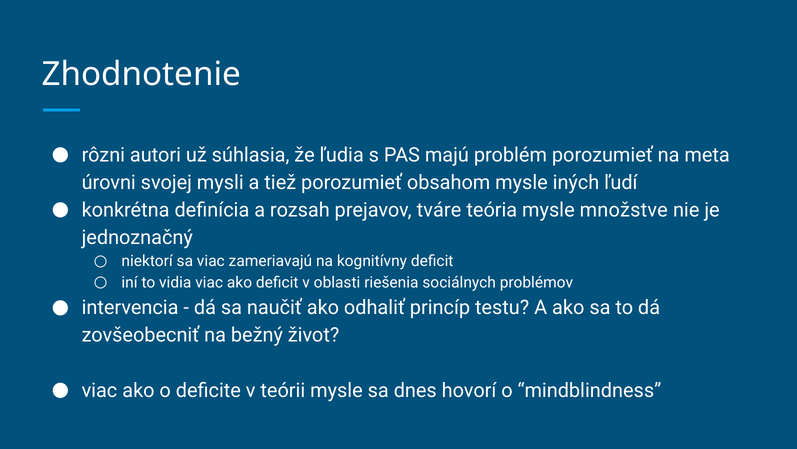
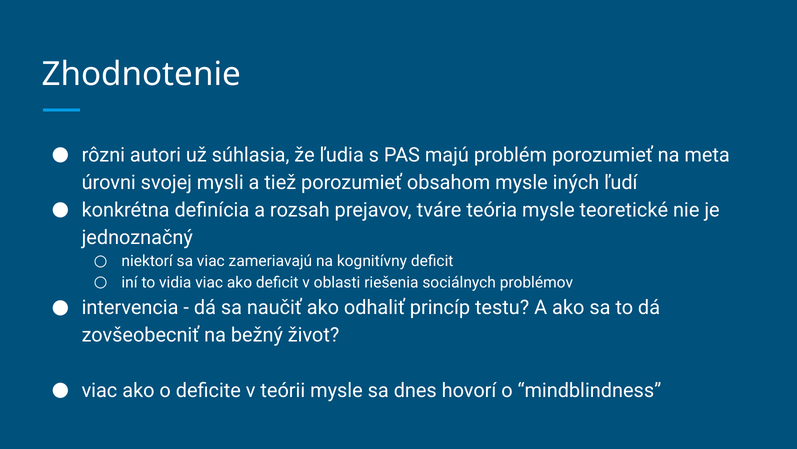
množstve: množstve -> teoretické
